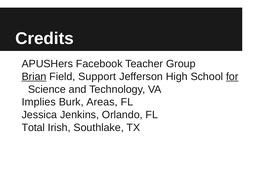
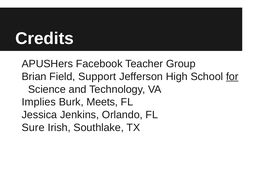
Brian underline: present -> none
Areas: Areas -> Meets
Total: Total -> Sure
